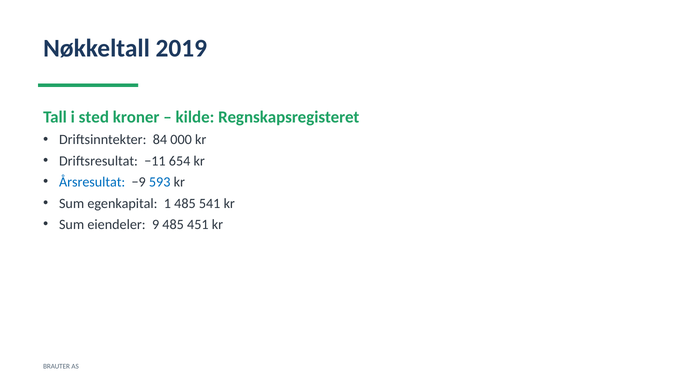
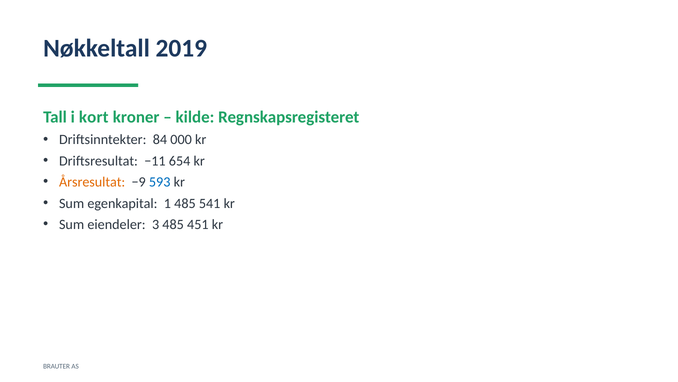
sted: sted -> kort
Årsresultat colour: blue -> orange
9: 9 -> 3
